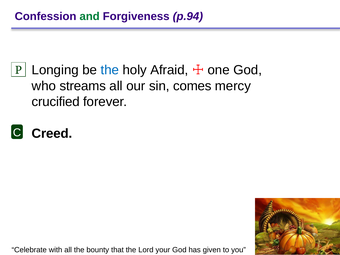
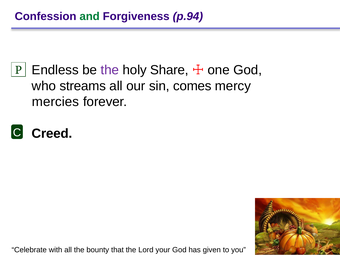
Longing: Longing -> Endless
the at (110, 70) colour: blue -> purple
Afraid: Afraid -> Share
crucified: crucified -> mercies
